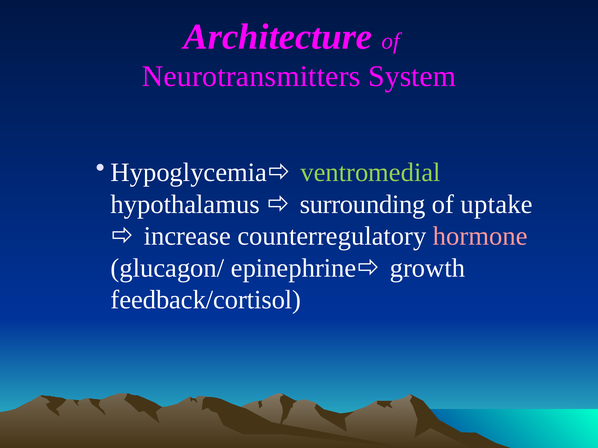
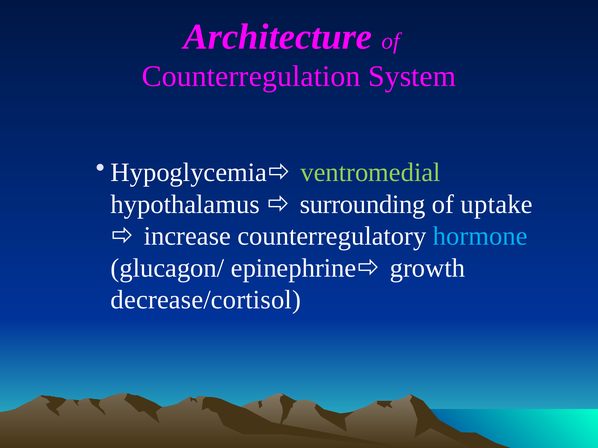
Neurotransmitters: Neurotransmitters -> Counterregulation
hormone colour: pink -> light blue
feedback/cortisol: feedback/cortisol -> decrease/cortisol
